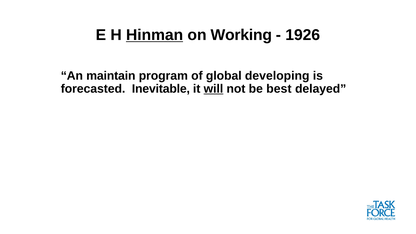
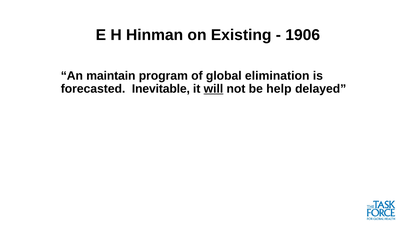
Hinman underline: present -> none
Working: Working -> Existing
1926: 1926 -> 1906
developing: developing -> elimination
best: best -> help
